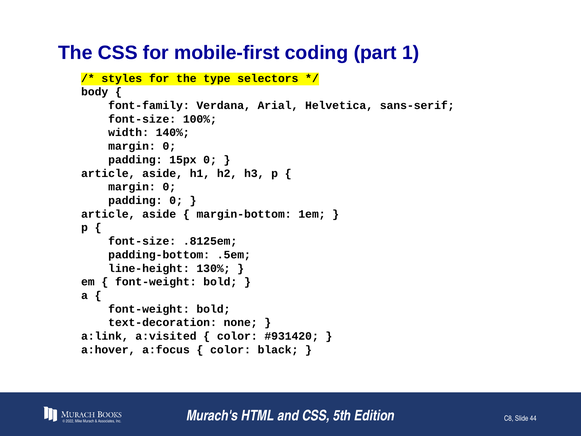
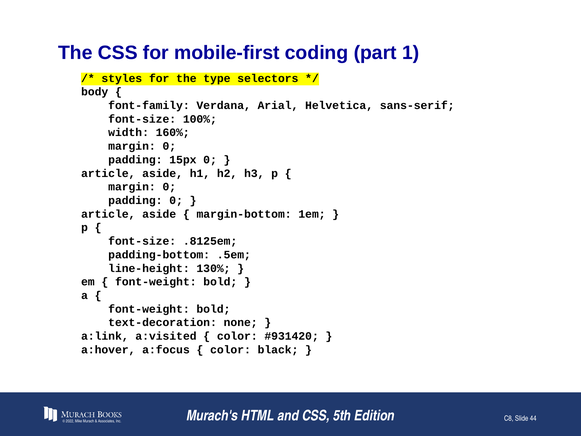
140%: 140% -> 160%
